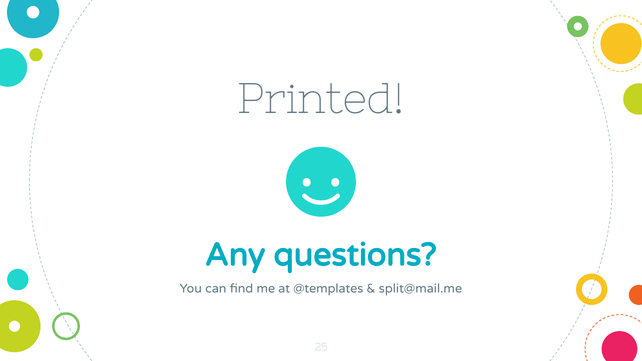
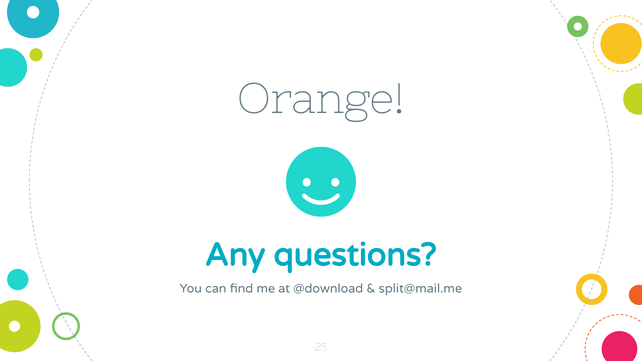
Printed: Printed -> Orange
@templates: @templates -> @download
